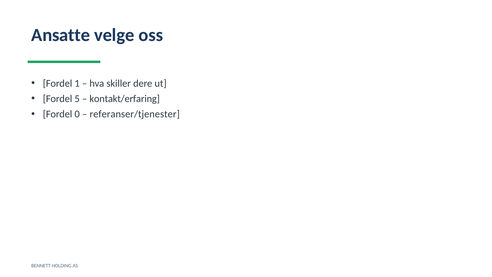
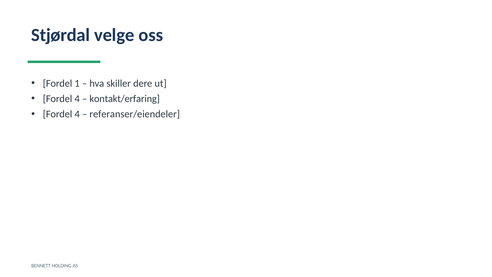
Ansatte: Ansatte -> Stjørdal
5 at (77, 99): 5 -> 4
0 at (77, 114): 0 -> 4
referanser/tjenester: referanser/tjenester -> referanser/eiendeler
